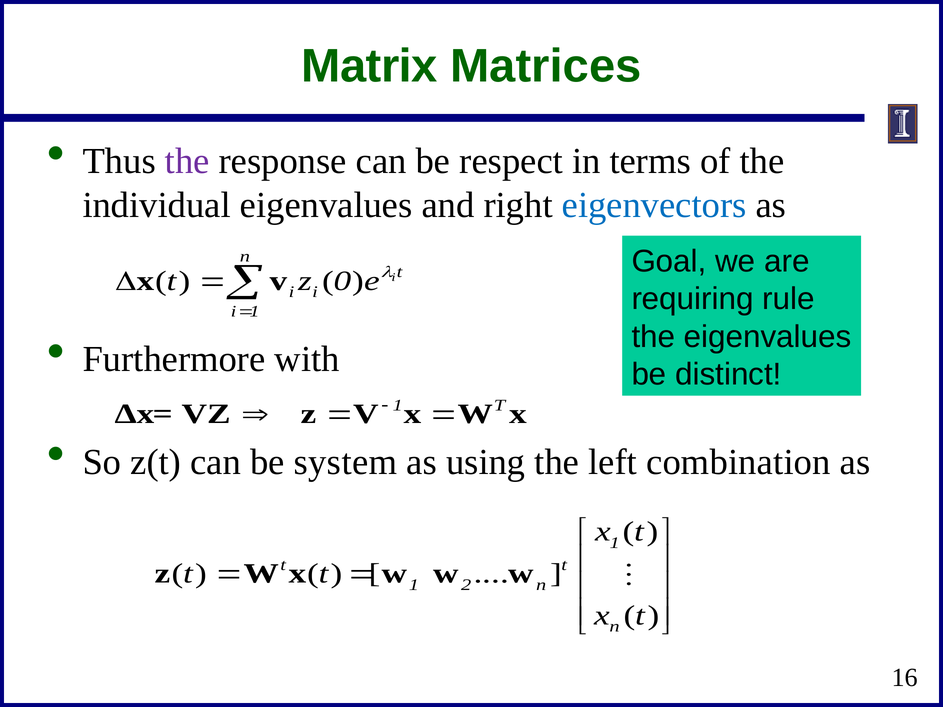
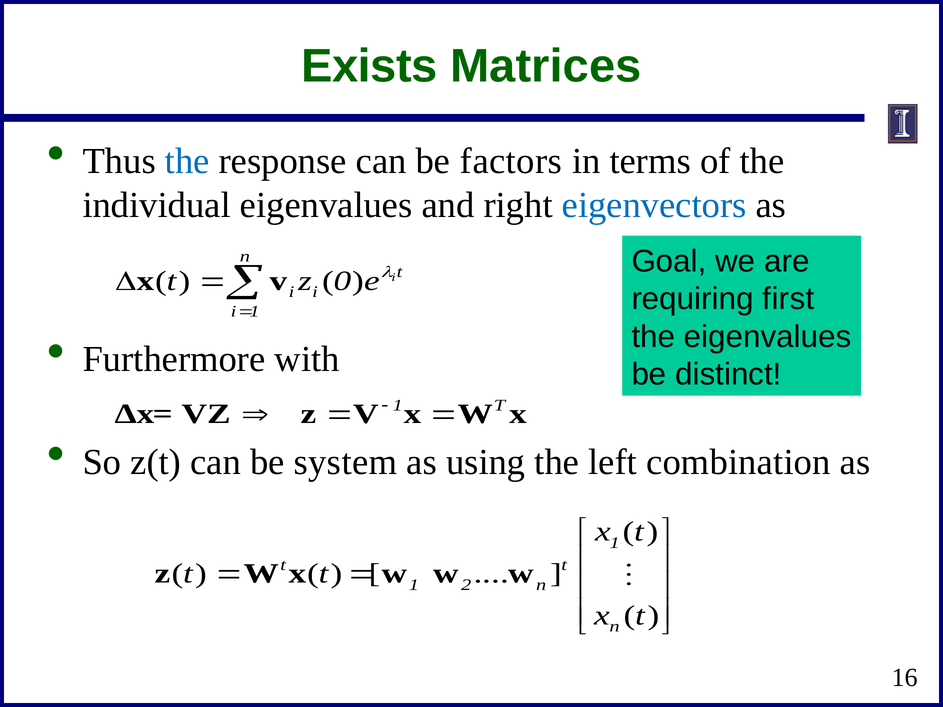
Matrix: Matrix -> Exists
the at (187, 161) colour: purple -> blue
respect: respect -> factors
rule: rule -> first
